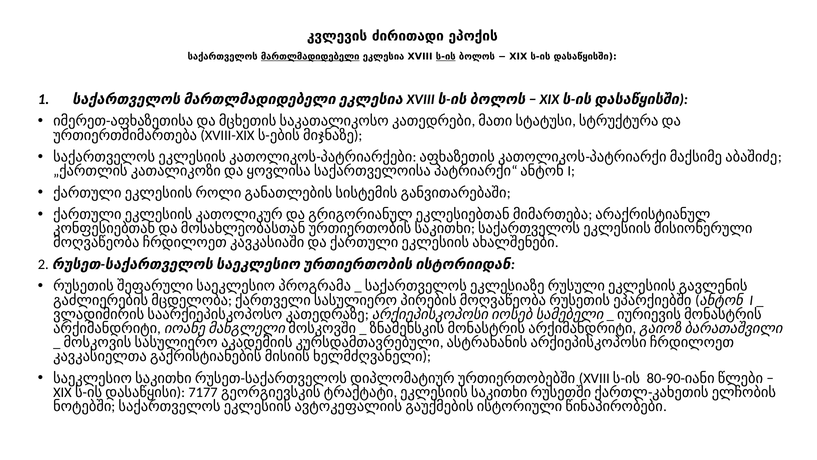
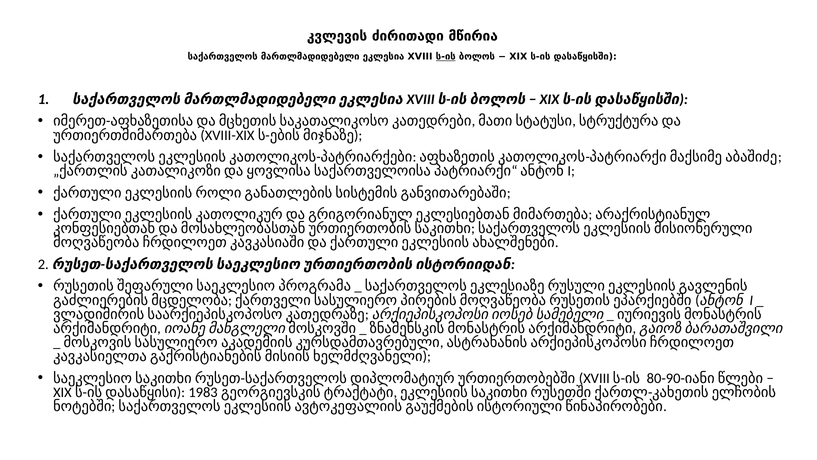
ეპოქის: ეპოქის -> მწირია
მართლმადიდებელი underline: present -> none
7177: 7177 -> 1983
